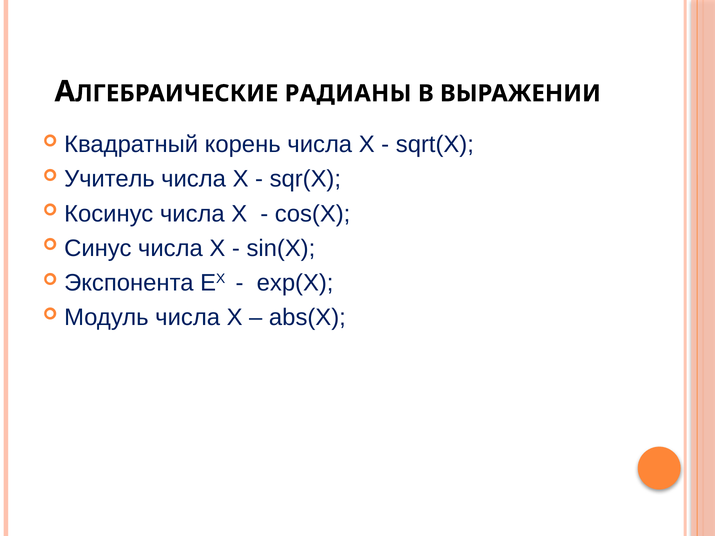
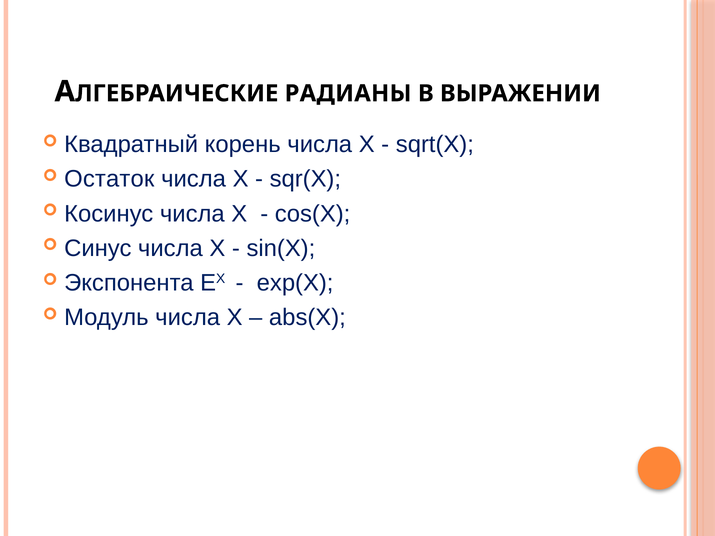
Учитель: Учитель -> Остаток
